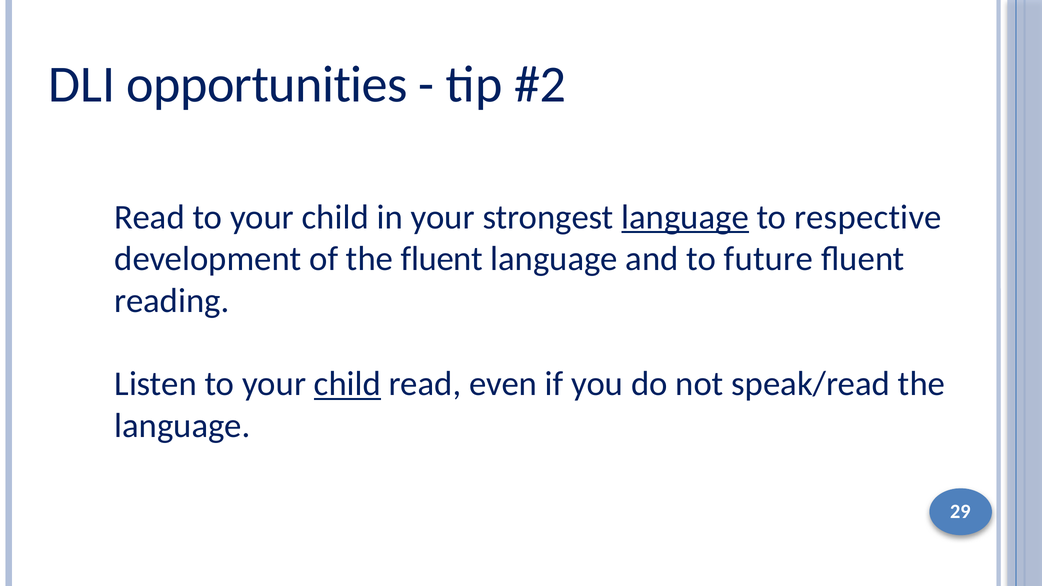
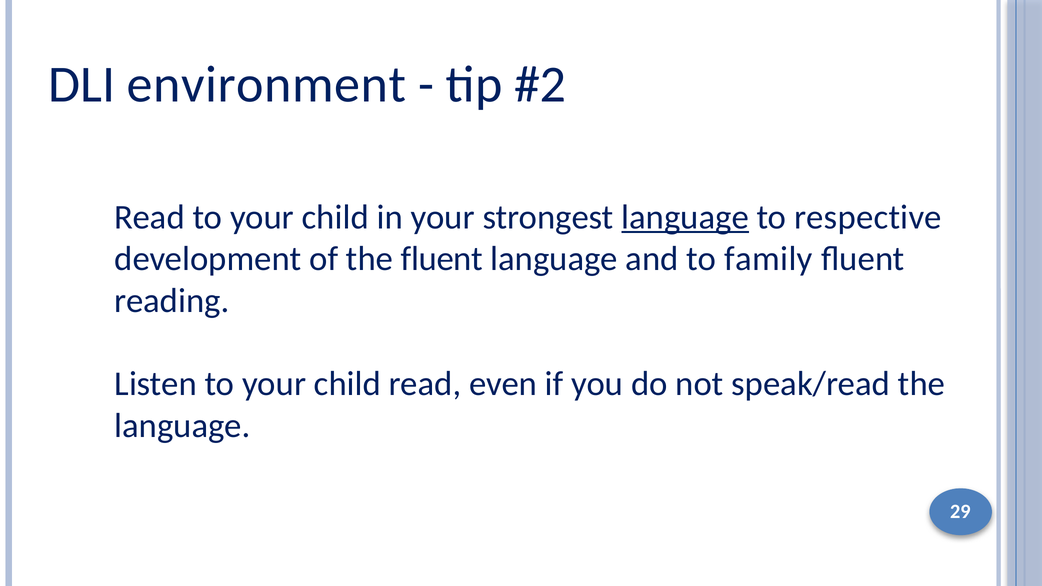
opportunities: opportunities -> environment
future: future -> family
child at (347, 384) underline: present -> none
